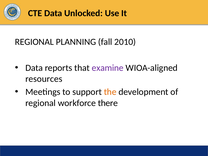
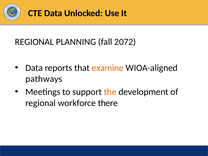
2010: 2010 -> 2072
examine colour: purple -> orange
resources: resources -> pathways
